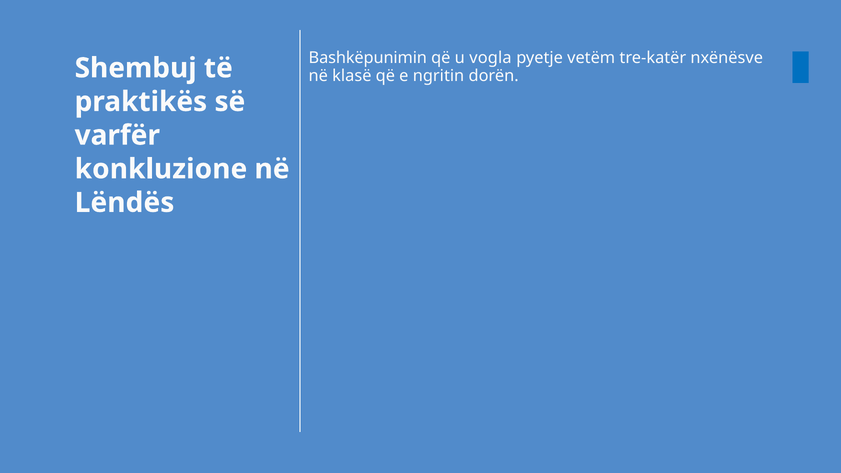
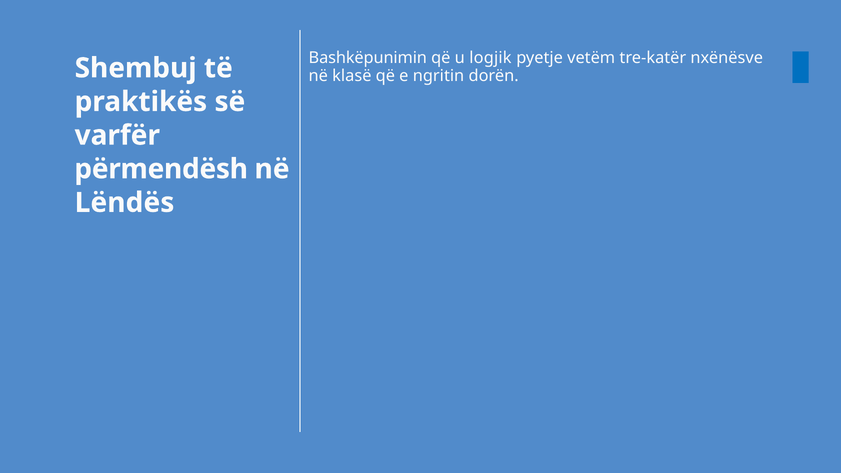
vogla: vogla -> logjik
konkluzione: konkluzione -> përmendësh
